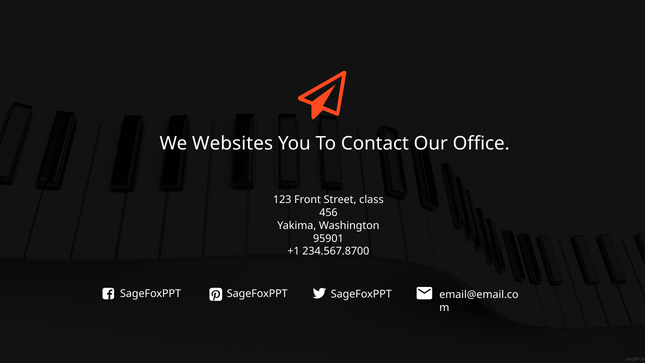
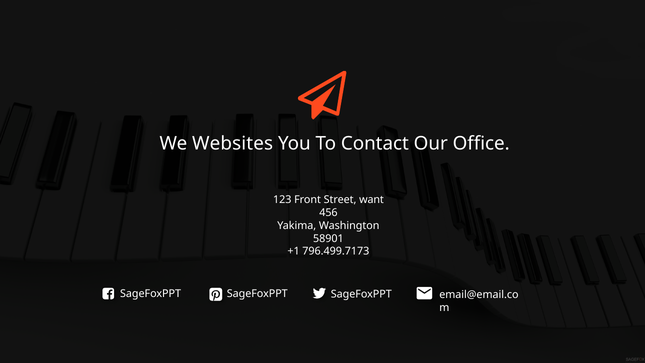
class: class -> want
95901: 95901 -> 58901
234.567.8700: 234.567.8700 -> 796.499.7173
